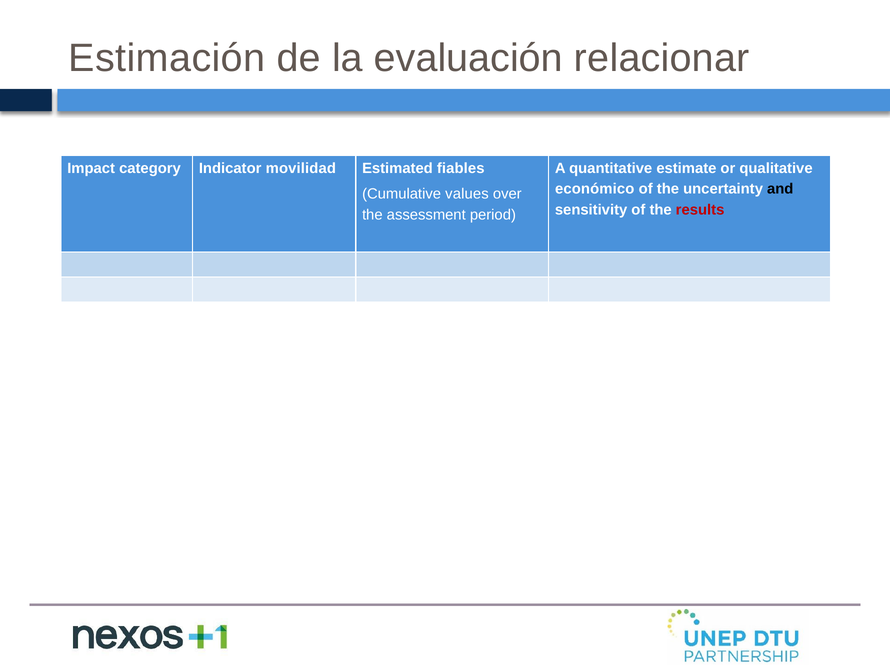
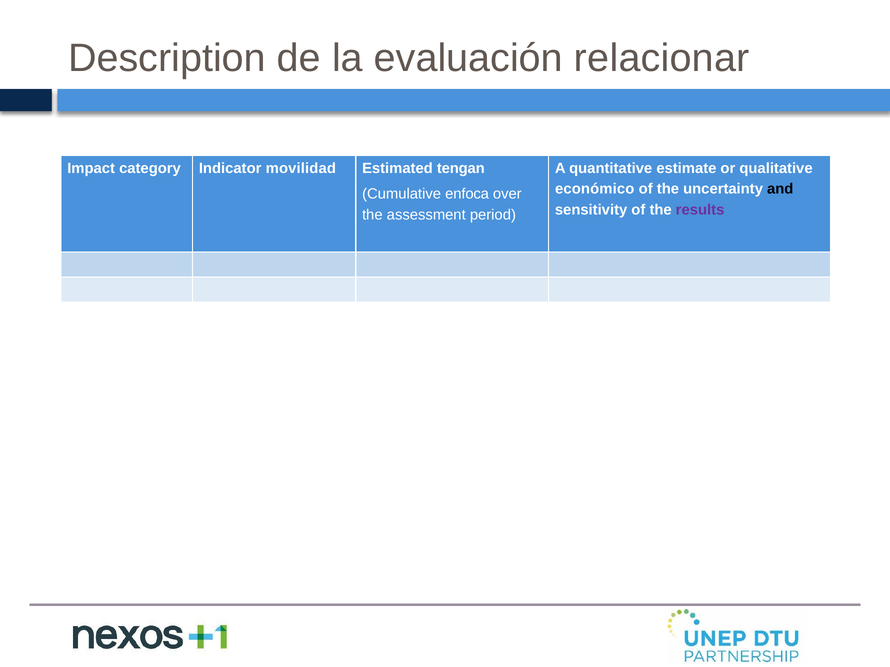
Estimación: Estimación -> Description
fiables: fiables -> tengan
values: values -> enfoca
results colour: red -> purple
